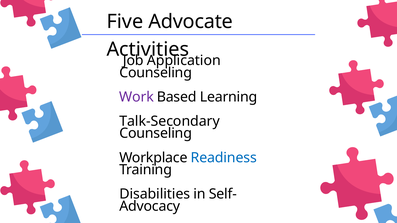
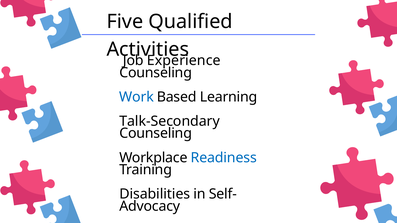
Advocate: Advocate -> Qualified
Application: Application -> Experience
Work colour: purple -> blue
